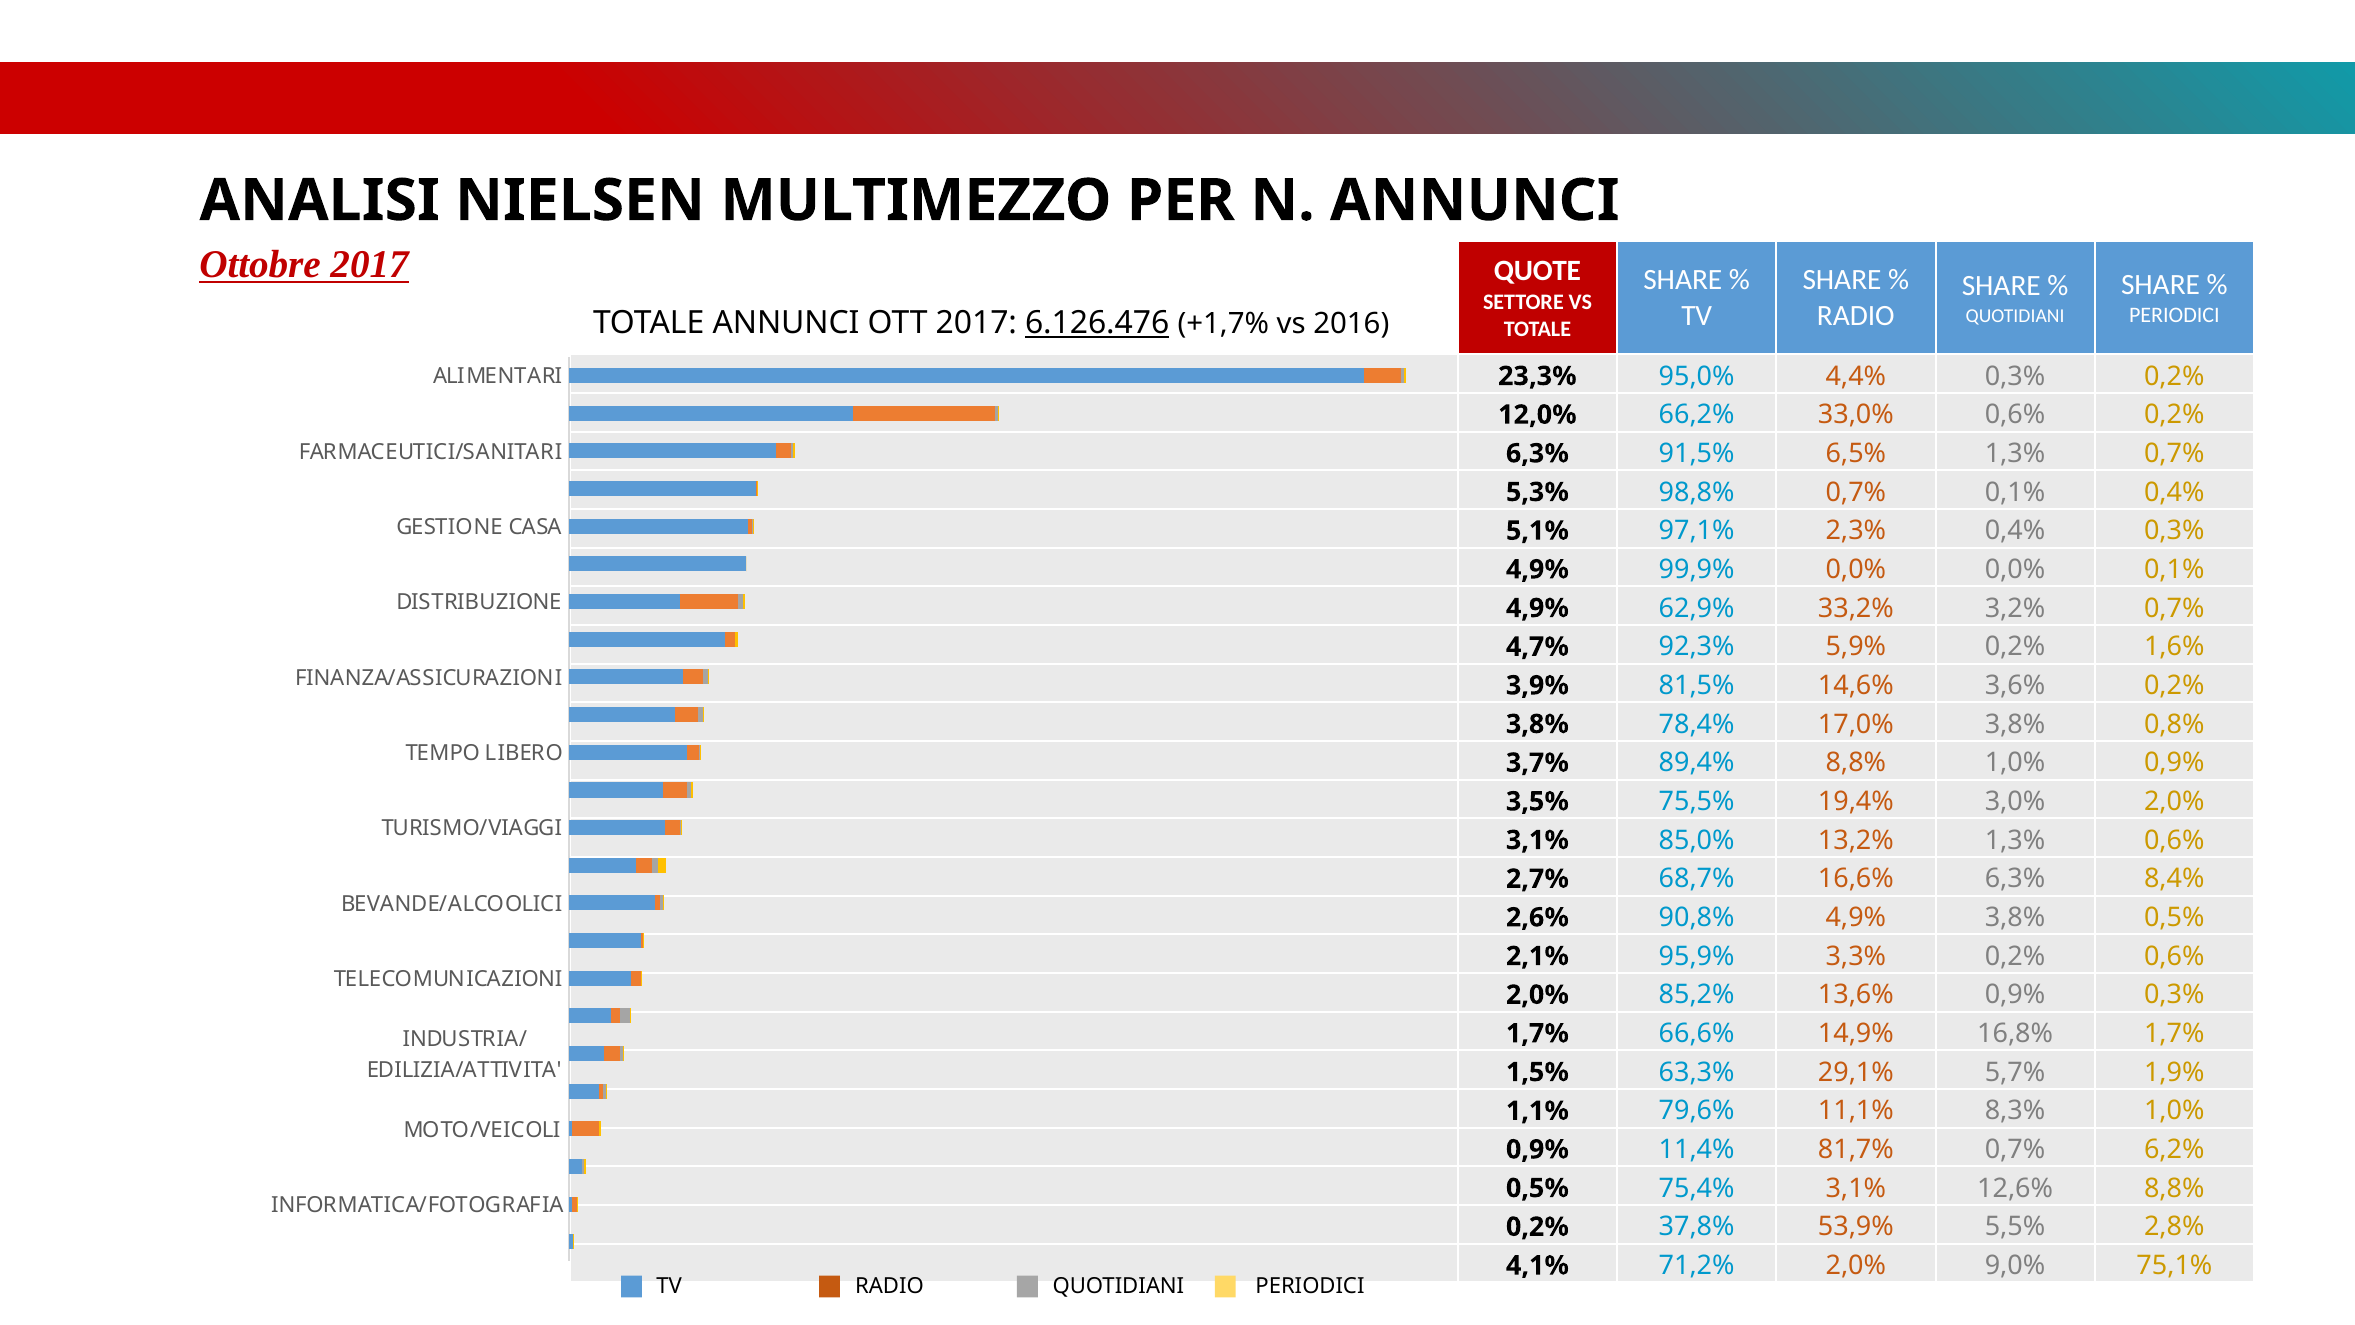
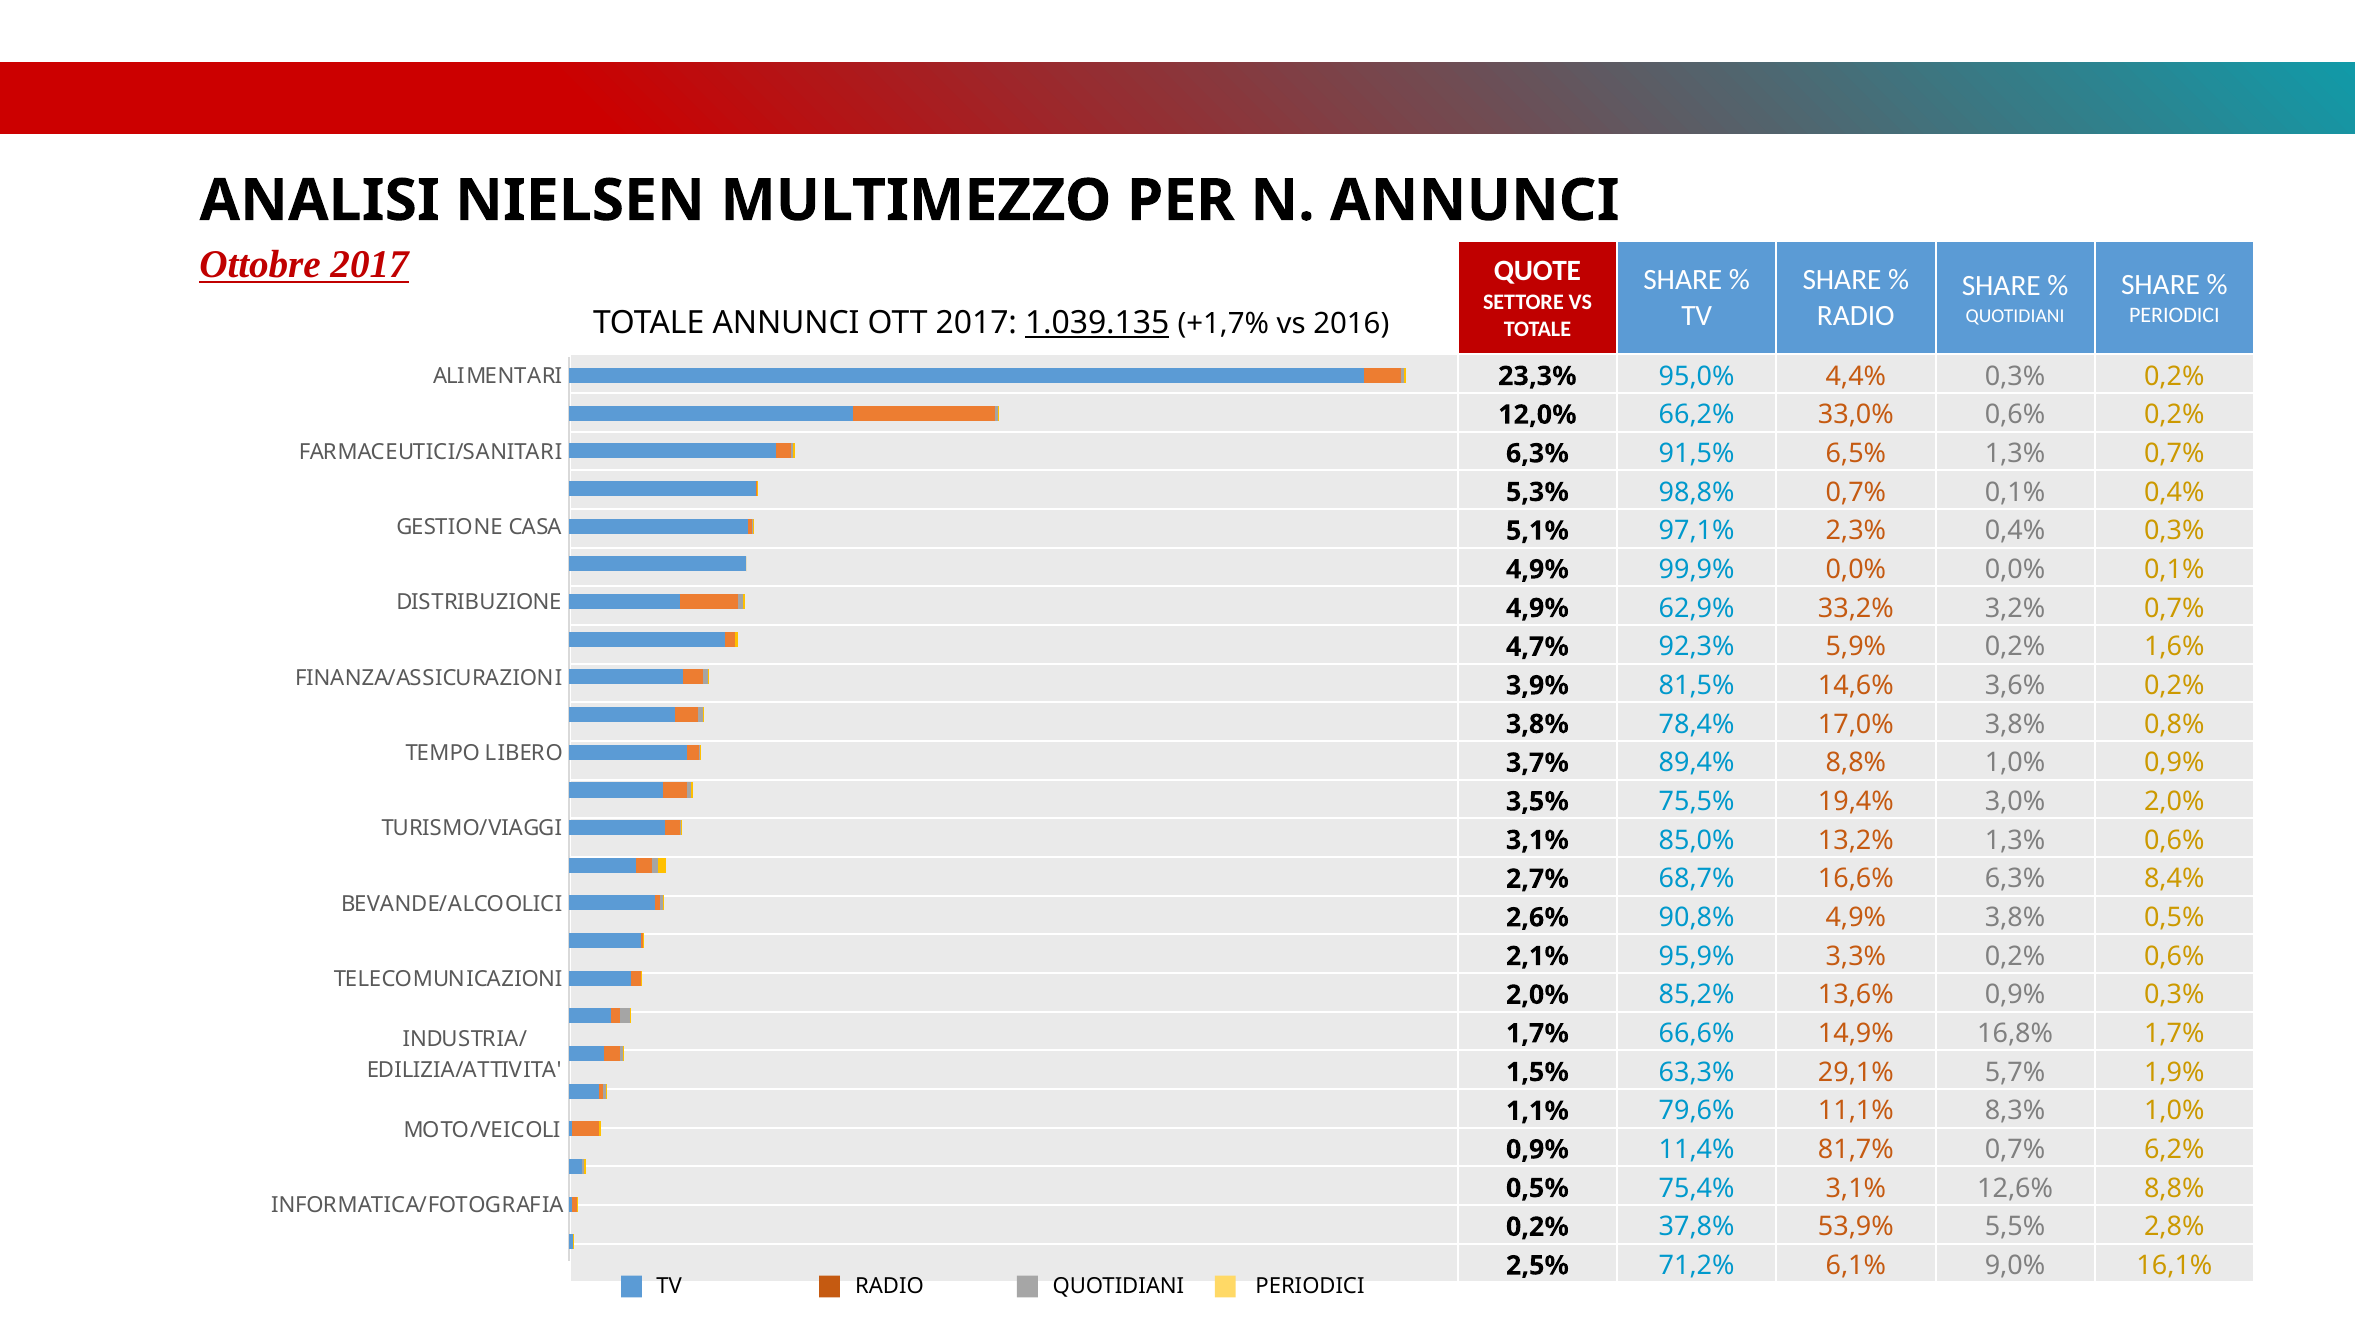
6.126.476: 6.126.476 -> 1.039.135
4,1%: 4,1% -> 2,5%
71,2% 2,0%: 2,0% -> 6,1%
75,1%: 75,1% -> 16,1%
